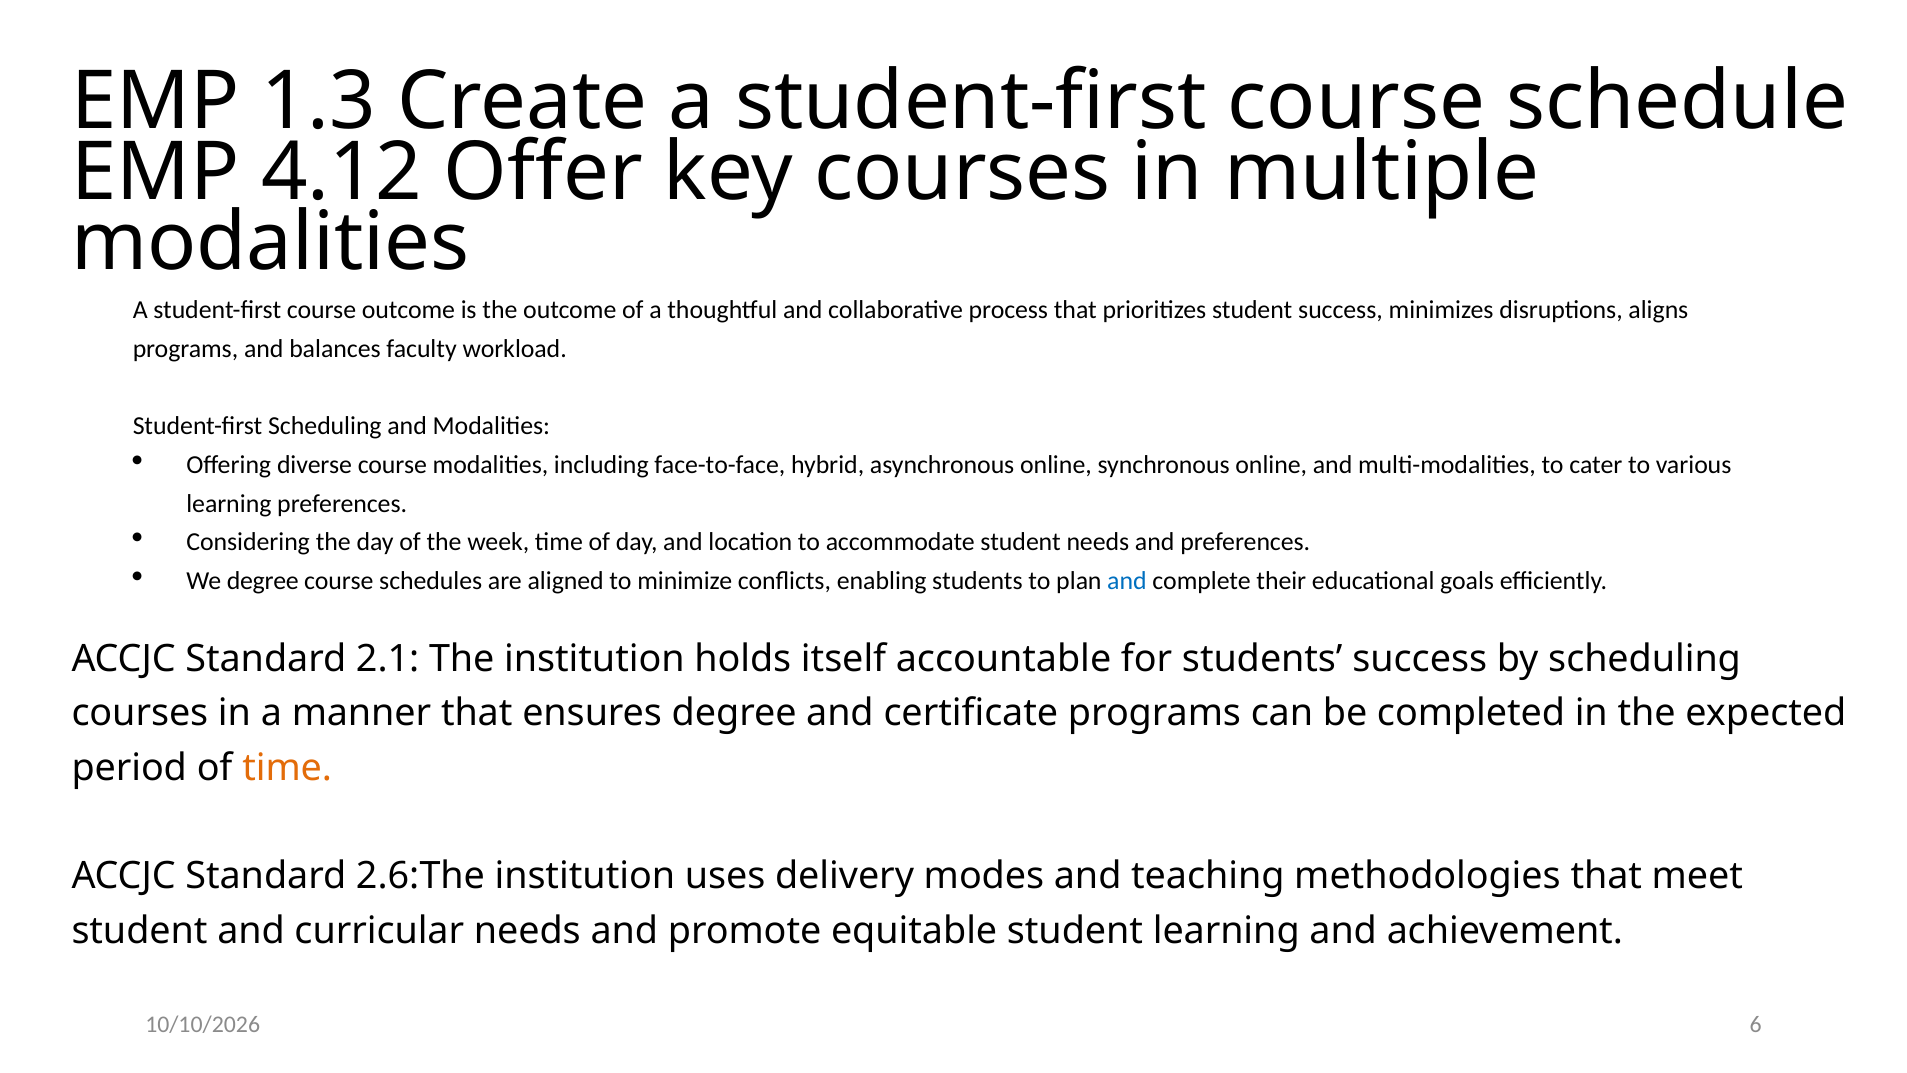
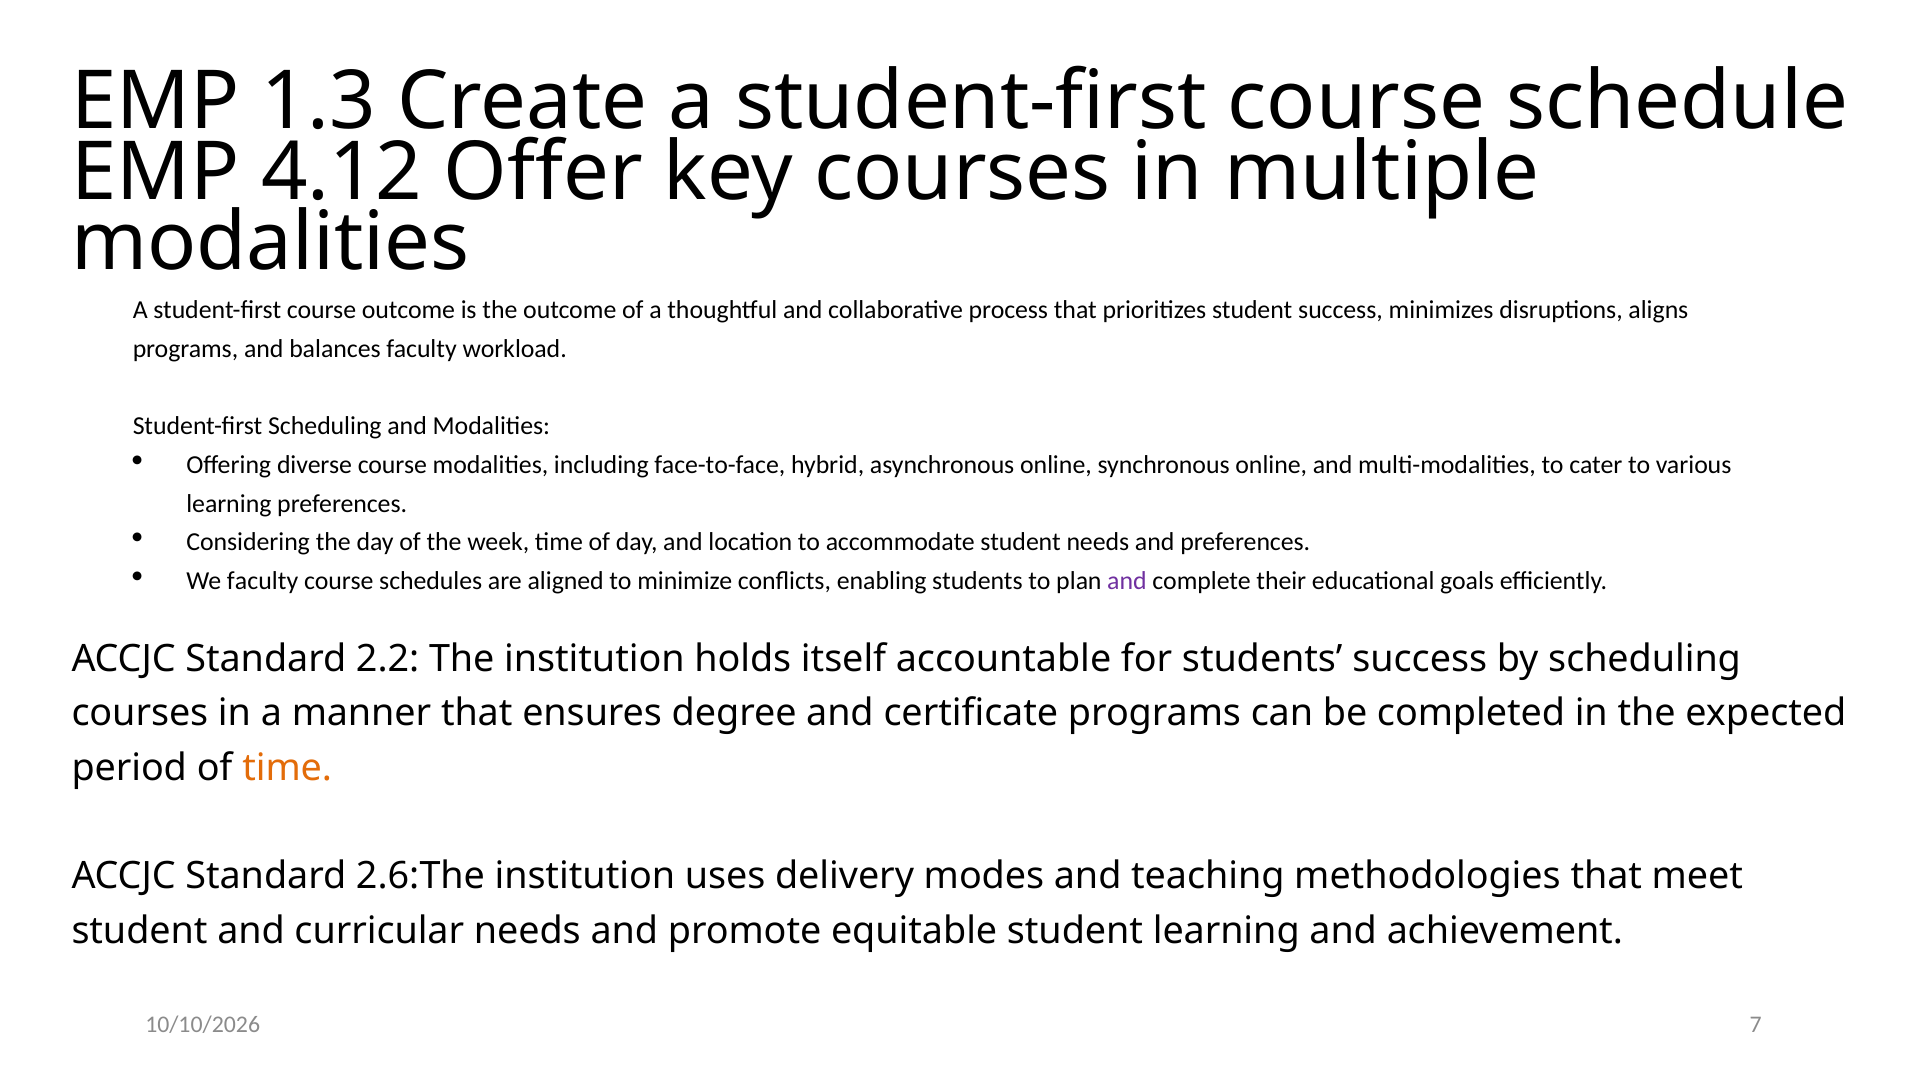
We degree: degree -> faculty
and at (1127, 581) colour: blue -> purple
2.1: 2.1 -> 2.2
6: 6 -> 7
